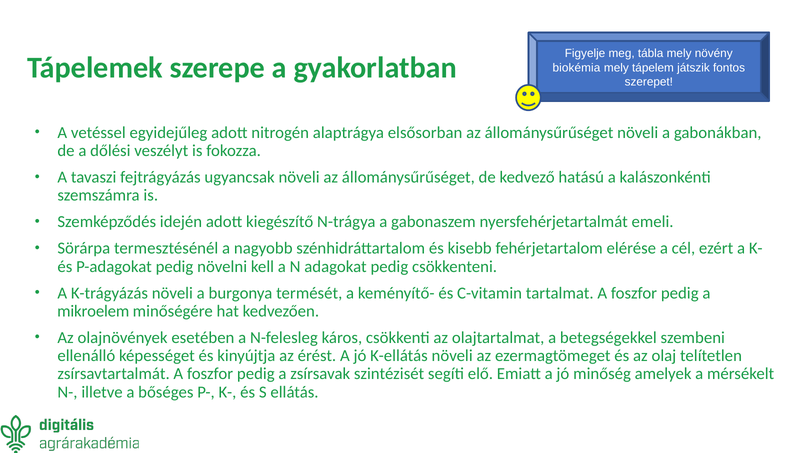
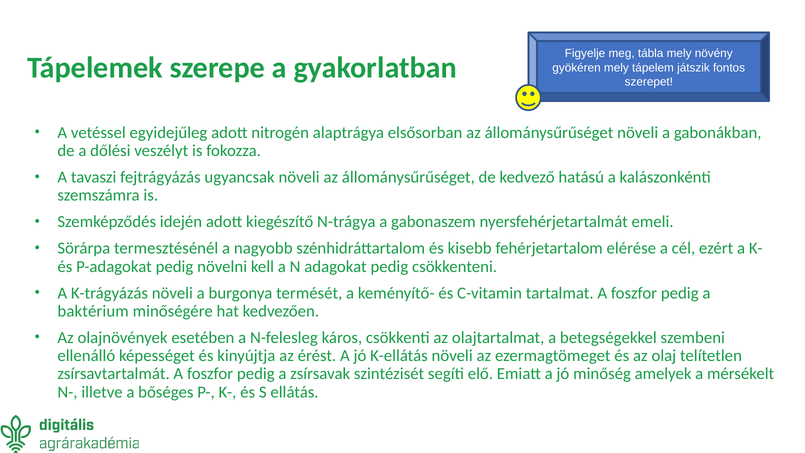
biokémia: biokémia -> gyökéren
mikroelem: mikroelem -> baktérium
